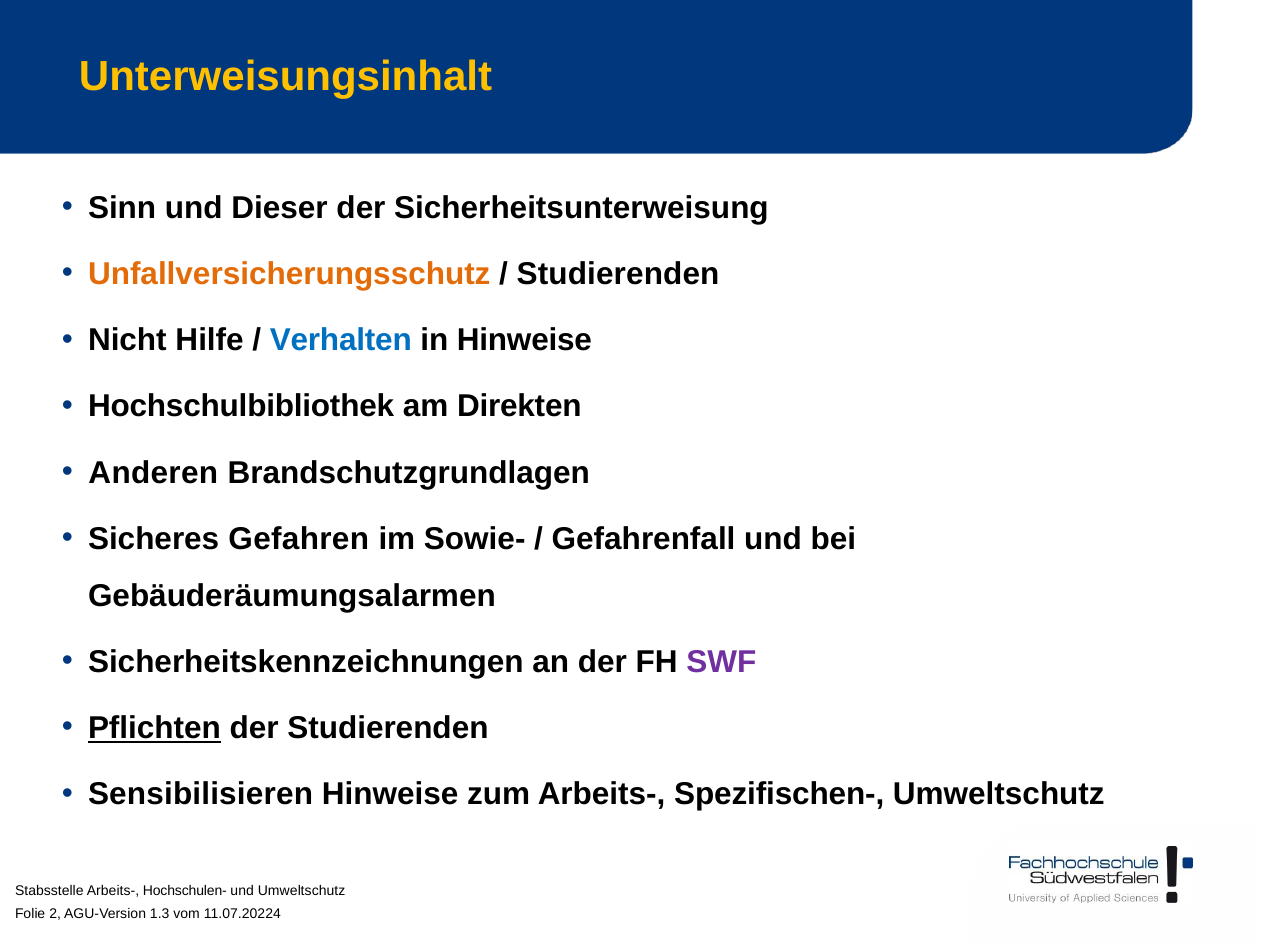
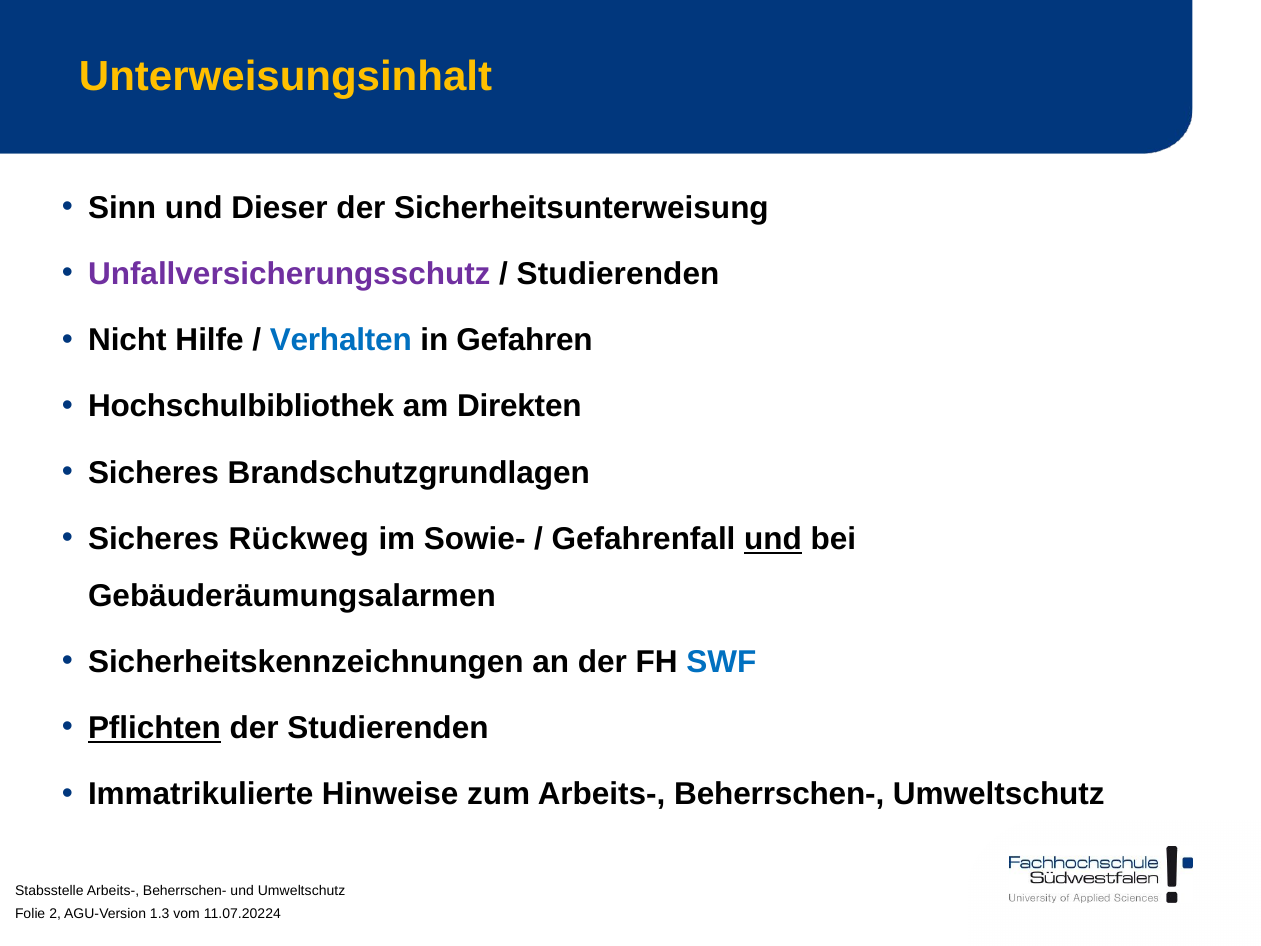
Unfallversicherungsschutz colour: orange -> purple
in Hinweise: Hinweise -> Gefahren
Anderen at (153, 473): Anderen -> Sicheres
Gefahren: Gefahren -> Rückweg
und at (773, 539) underline: none -> present
SWF colour: purple -> blue
Sensibilisieren: Sensibilisieren -> Immatrikulierte
zum Arbeits- Spezifischen-: Spezifischen- -> Beherrschen-
Hochschulen- at (185, 890): Hochschulen- -> Beherrschen-
